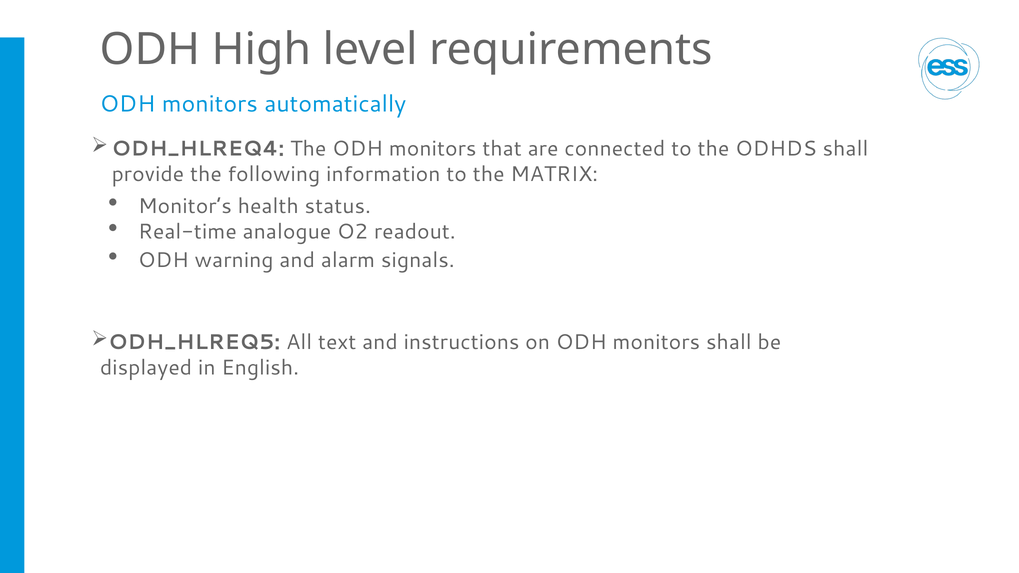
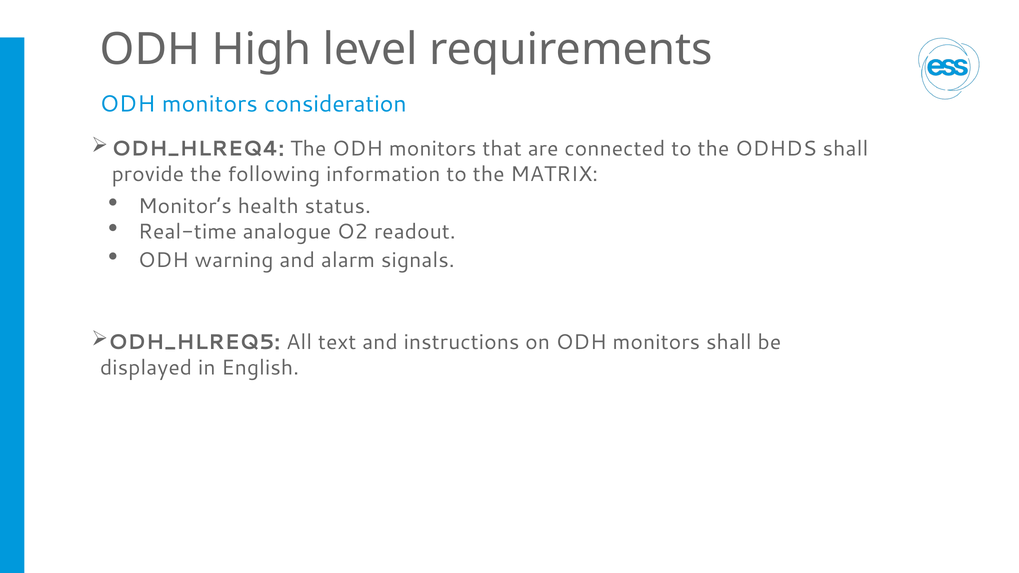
automatically: automatically -> consideration
